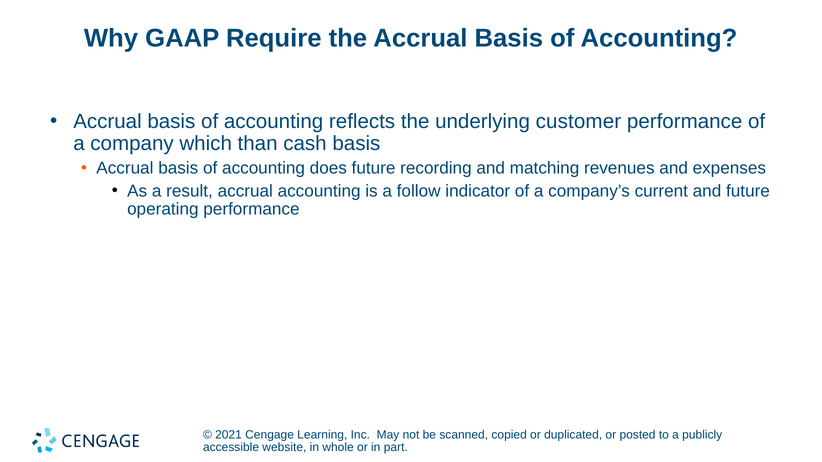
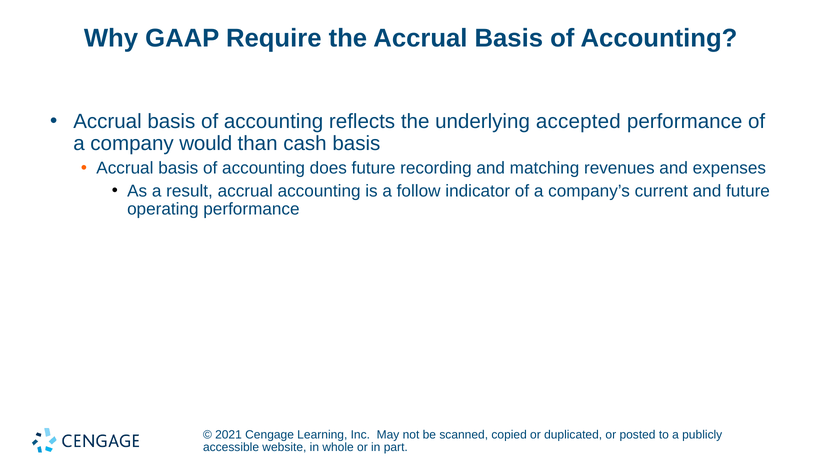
customer: customer -> accepted
which: which -> would
